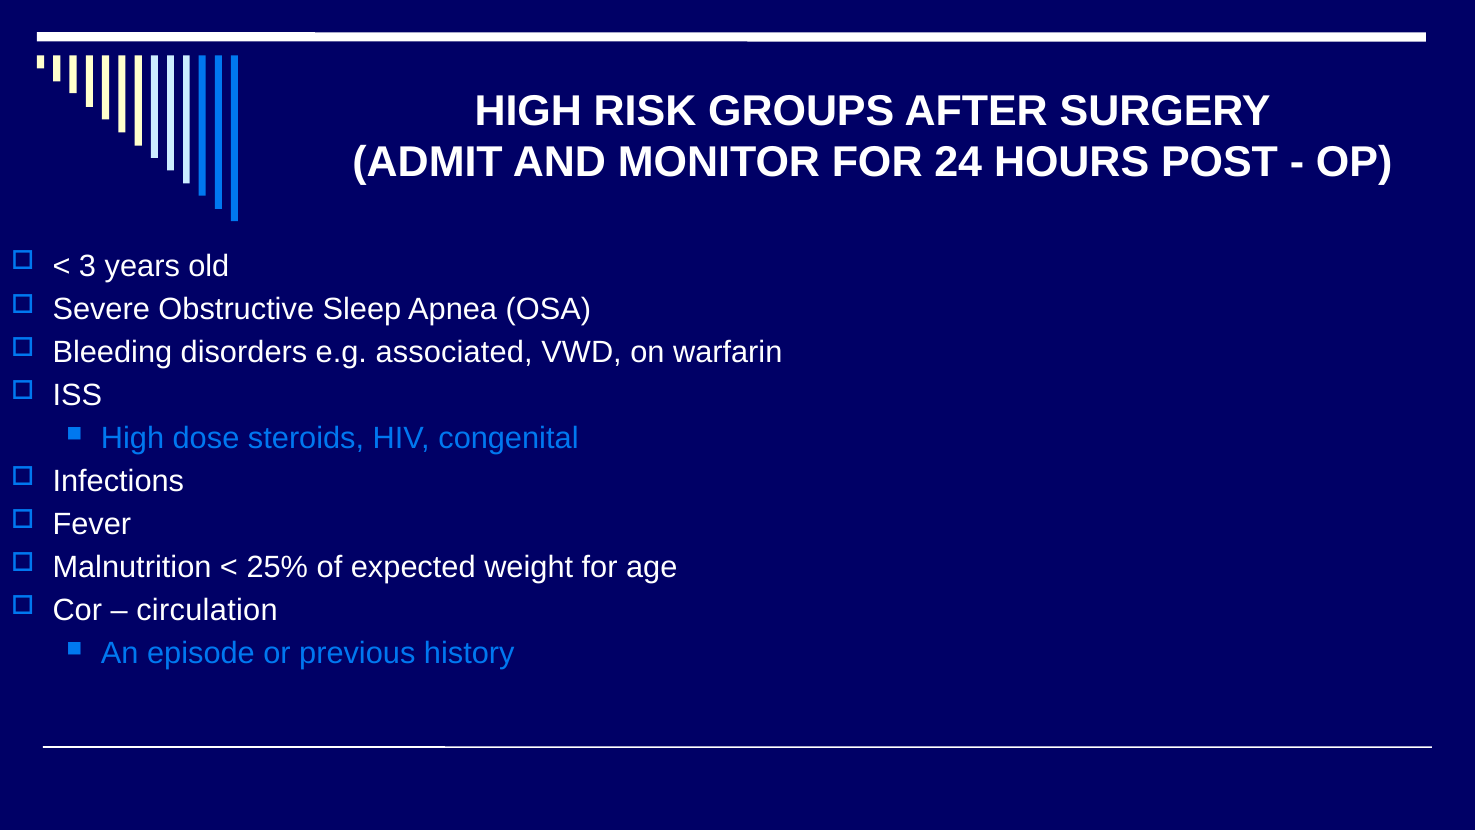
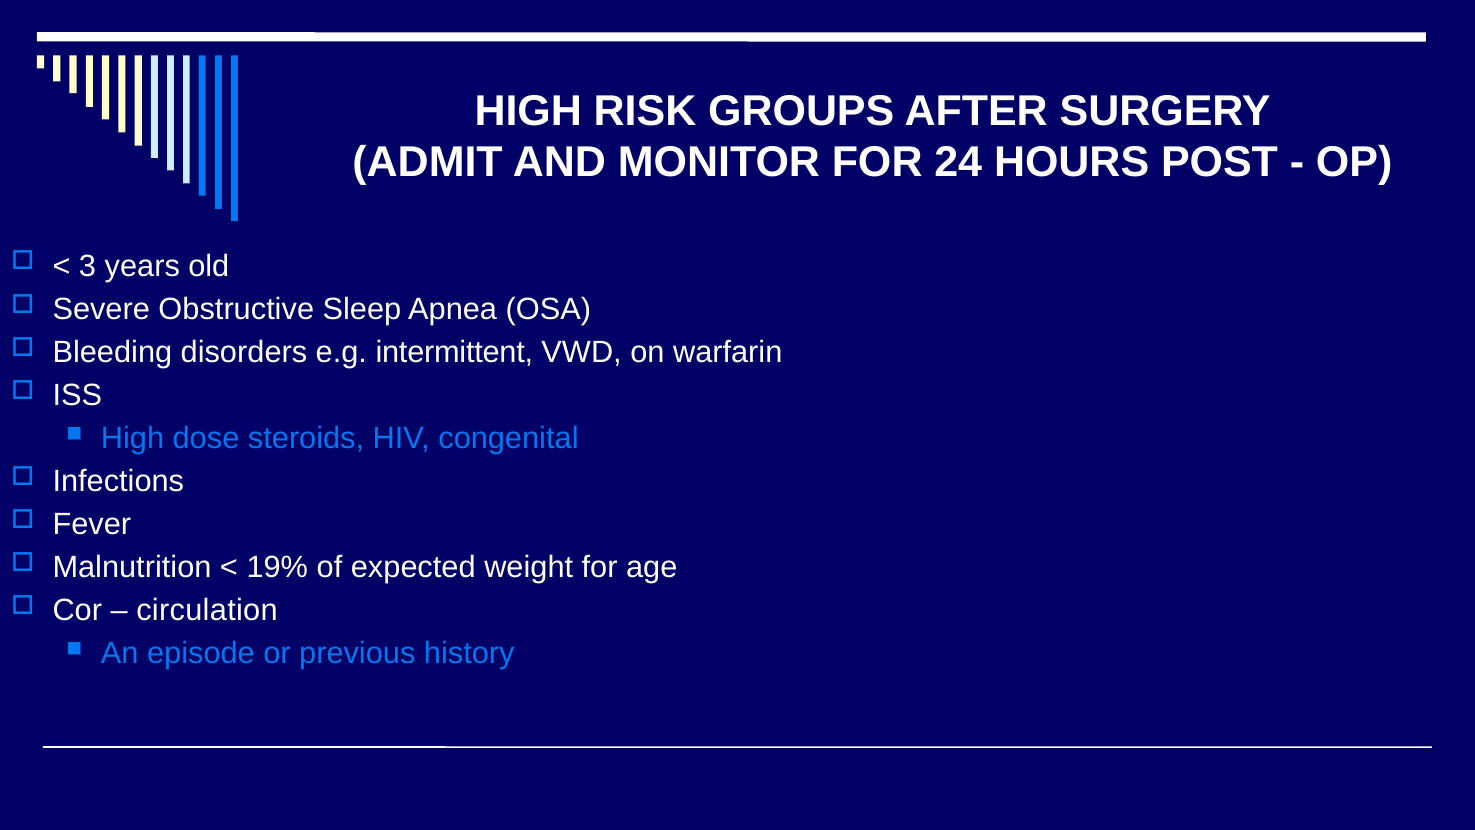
associated: associated -> intermittent
25%: 25% -> 19%
